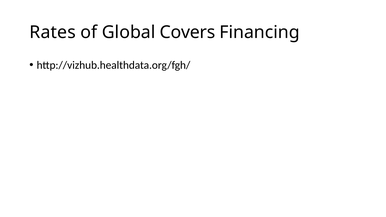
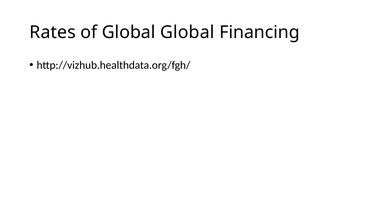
Global Covers: Covers -> Global
